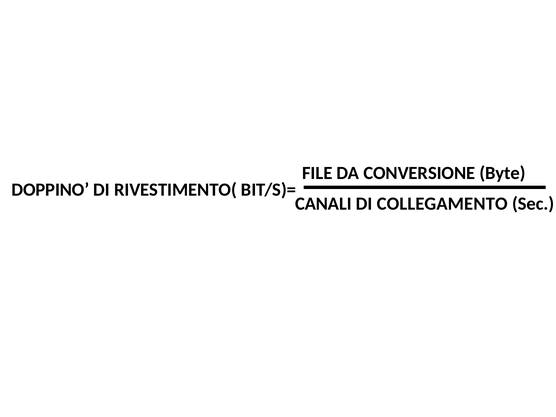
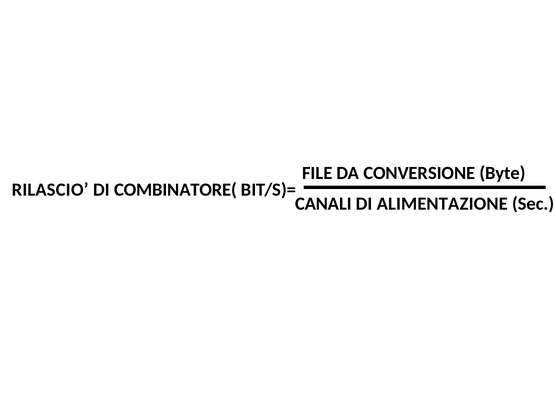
DOPPINO: DOPPINO -> RILASCIO
RIVESTIMENTO(: RIVESTIMENTO( -> COMBINATORE(
COLLEGAMENTO: COLLEGAMENTO -> ALIMENTAZIONE
